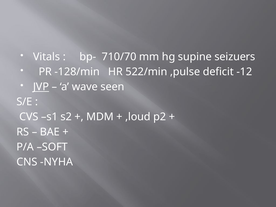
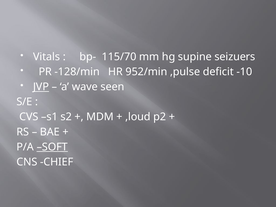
710/70: 710/70 -> 115/70
522/min: 522/min -> 952/min
-12: -12 -> -10
SOFT underline: none -> present
NYHA: NYHA -> CHIEF
